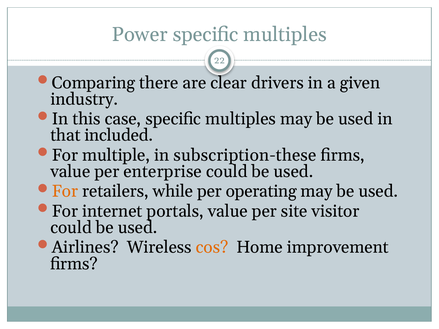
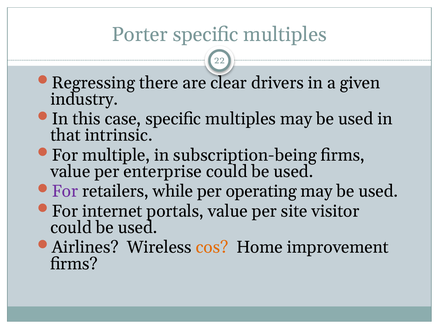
Power: Power -> Porter
Comparing: Comparing -> Regressing
included: included -> intrinsic
subscription-these: subscription-these -> subscription-being
For at (65, 191) colour: orange -> purple
